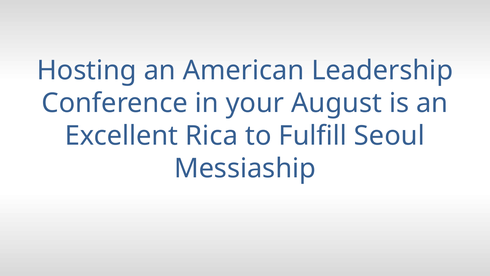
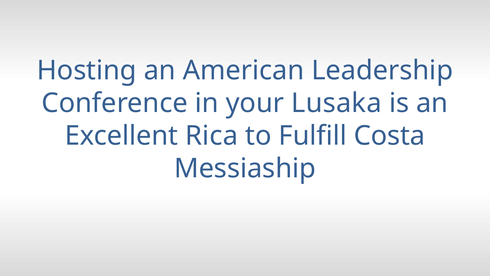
August: August -> Lusaka
Seoul: Seoul -> Costa
